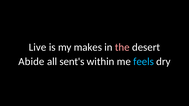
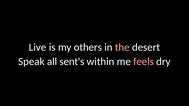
makes: makes -> others
Abide: Abide -> Speak
feels colour: light blue -> pink
